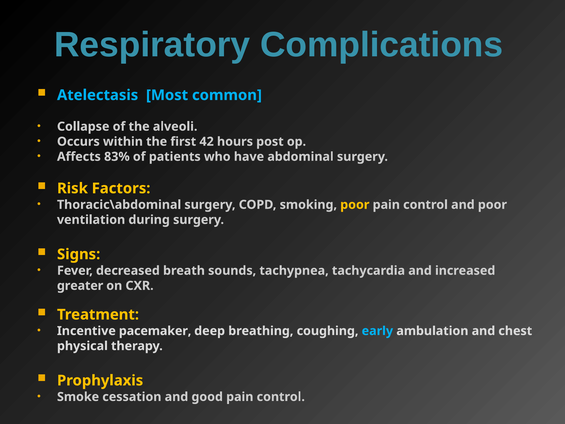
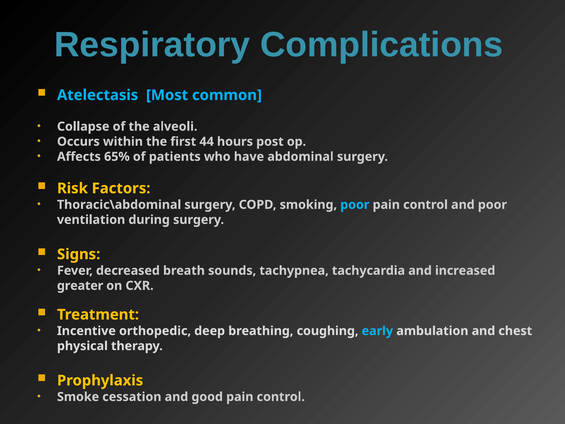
42: 42 -> 44
83%: 83% -> 65%
poor at (355, 205) colour: yellow -> light blue
pacemaker: pacemaker -> orthopedic
